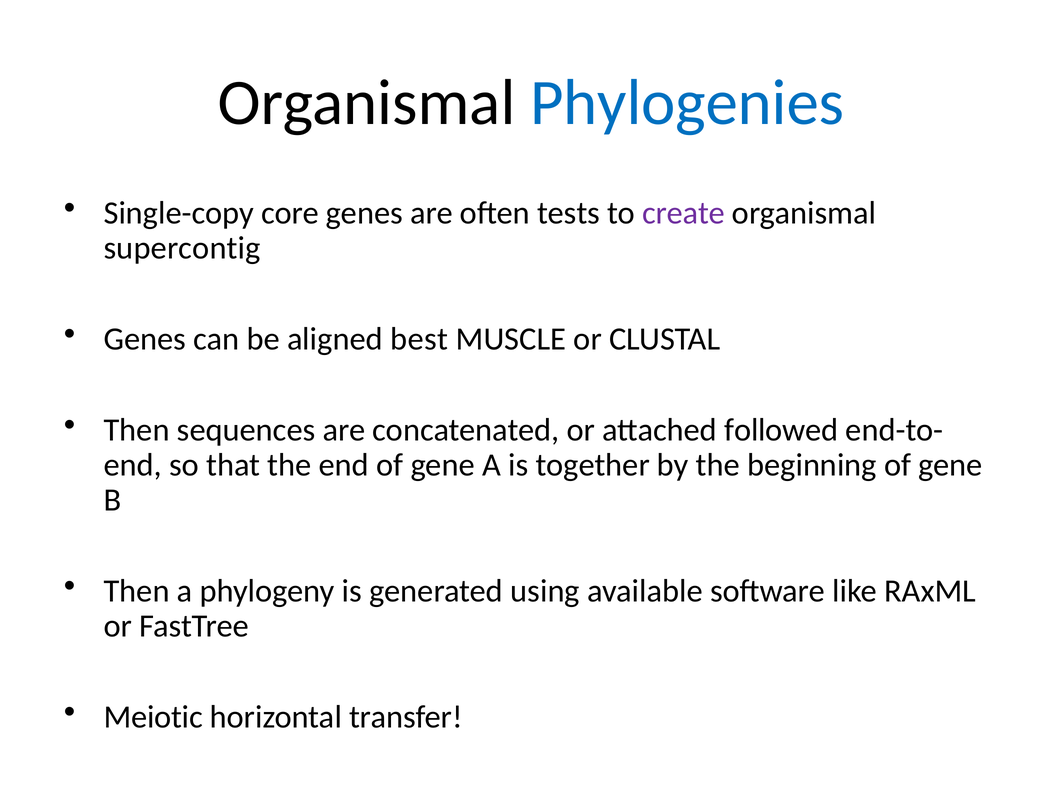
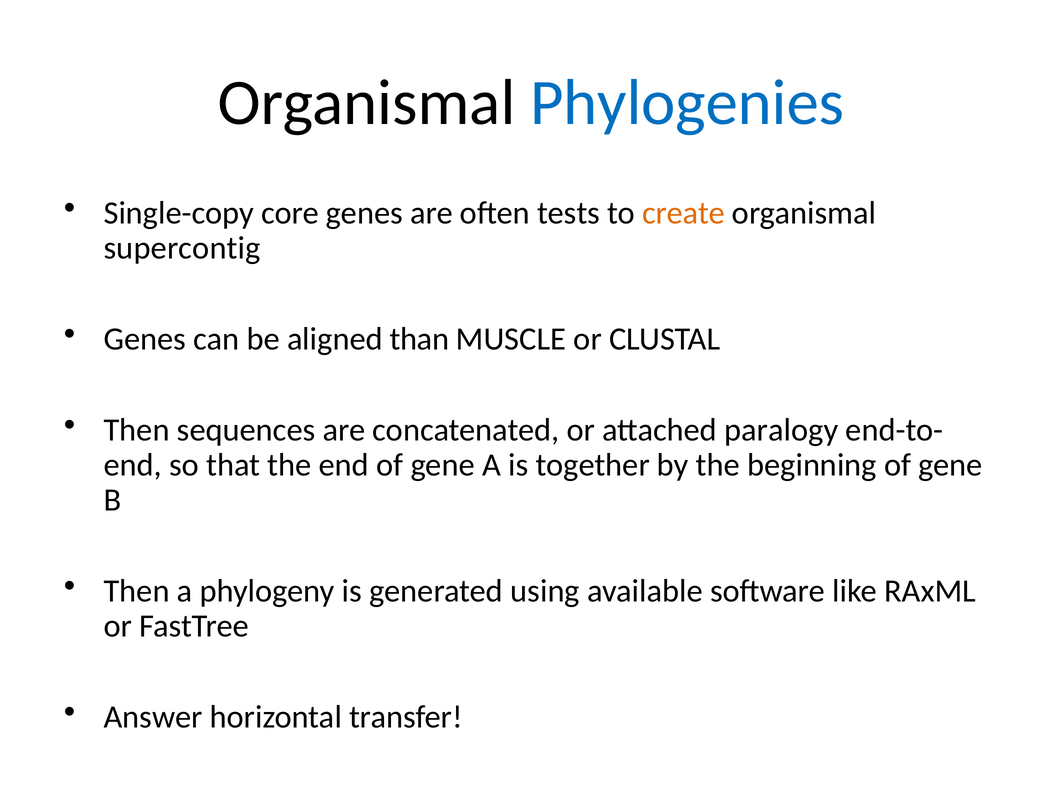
create colour: purple -> orange
best: best -> than
followed: followed -> paralogy
Meiotic: Meiotic -> Answer
